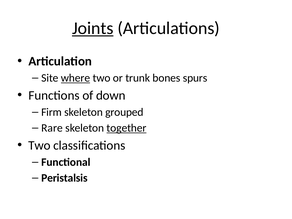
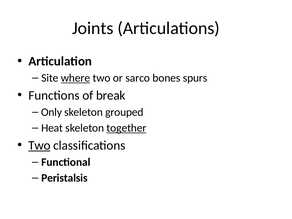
Joints underline: present -> none
trunk: trunk -> sarco
down: down -> break
Firm: Firm -> Only
Rare: Rare -> Heat
Two at (39, 145) underline: none -> present
